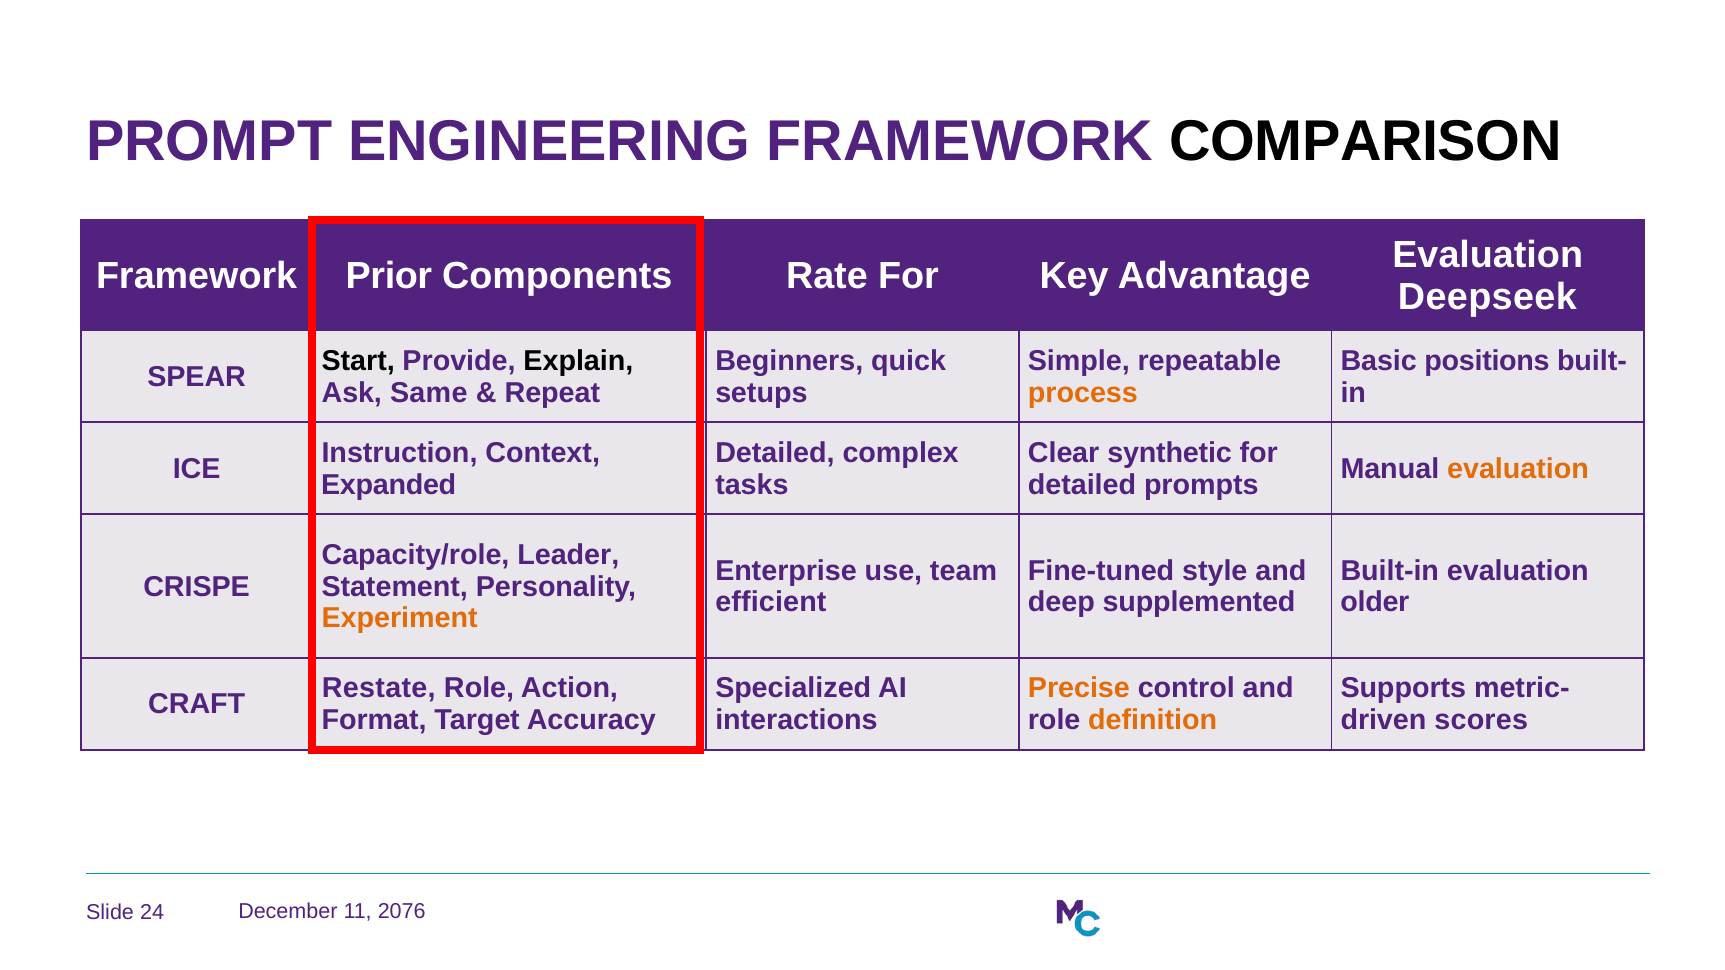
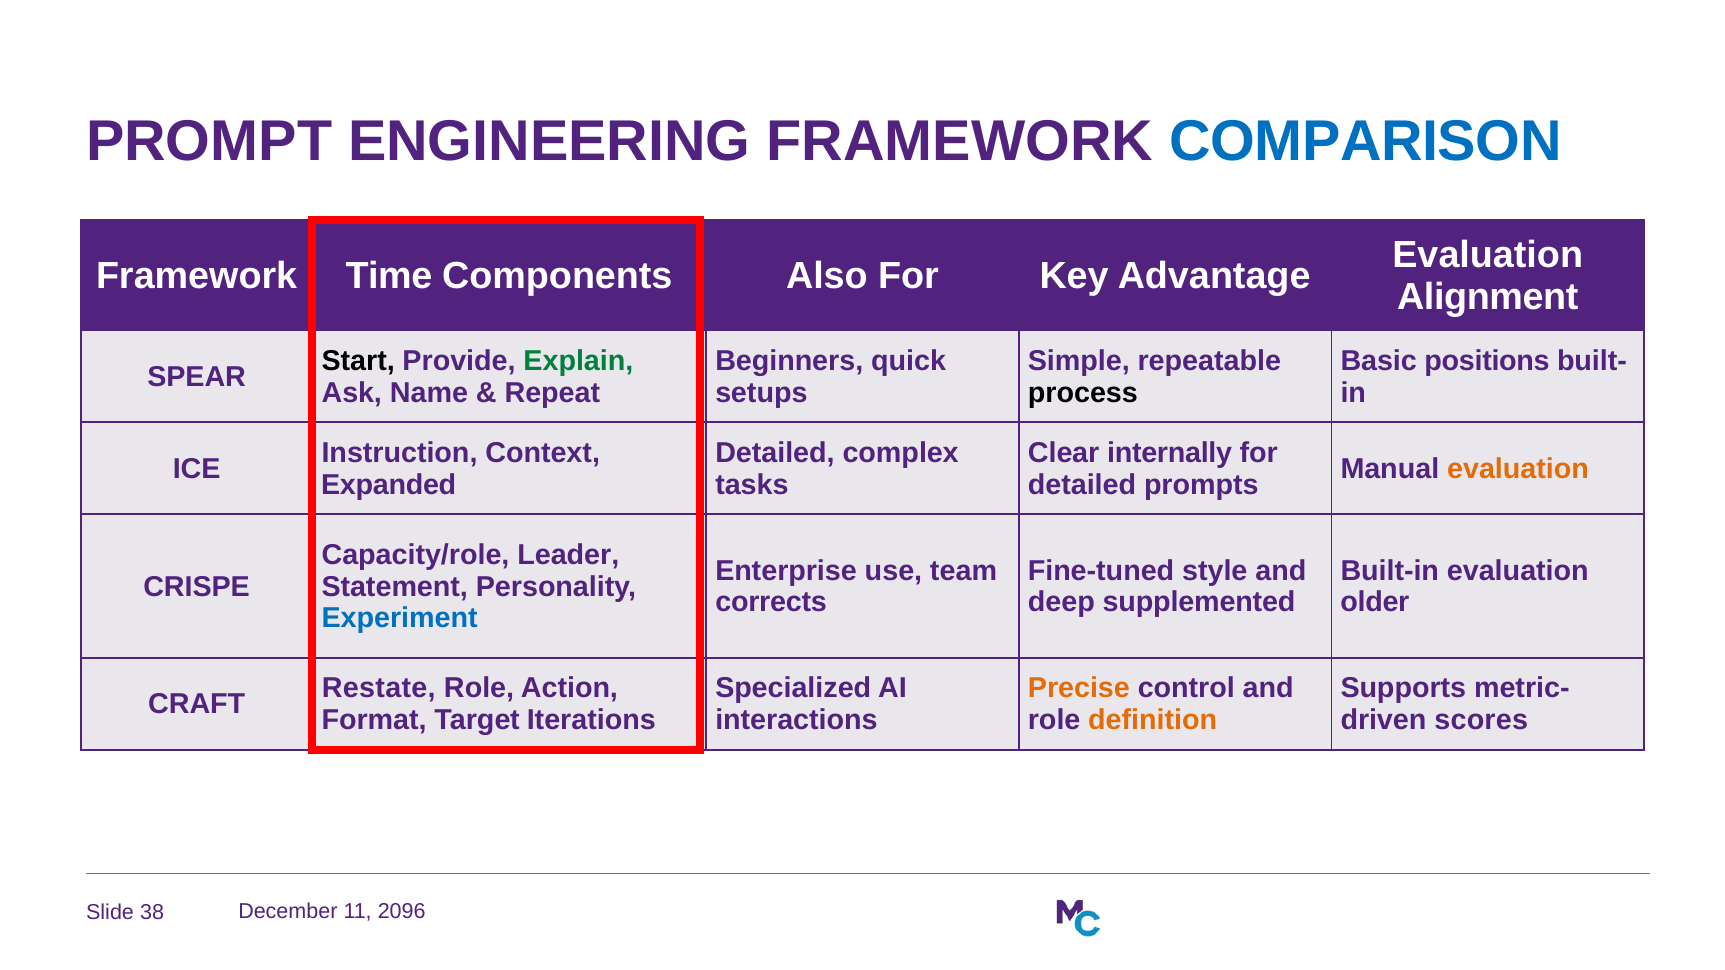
COMPARISON colour: black -> blue
Prior: Prior -> Time
Rate: Rate -> Also
Deepseek: Deepseek -> Alignment
Explain colour: black -> green
Same: Same -> Name
process colour: orange -> black
synthetic: synthetic -> internally
efficient: efficient -> corrects
Experiment colour: orange -> blue
Accuracy: Accuracy -> Iterations
2076: 2076 -> 2096
24: 24 -> 38
